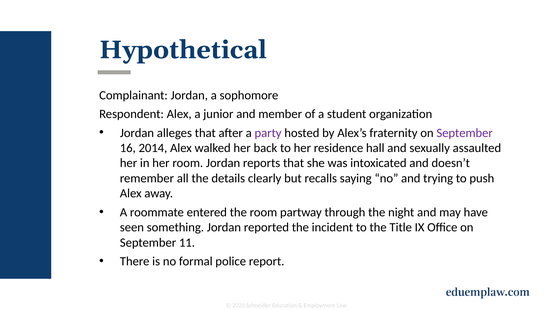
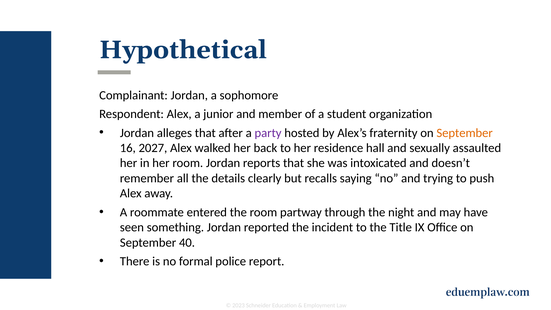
September at (465, 133) colour: purple -> orange
2014: 2014 -> 2027
11: 11 -> 40
